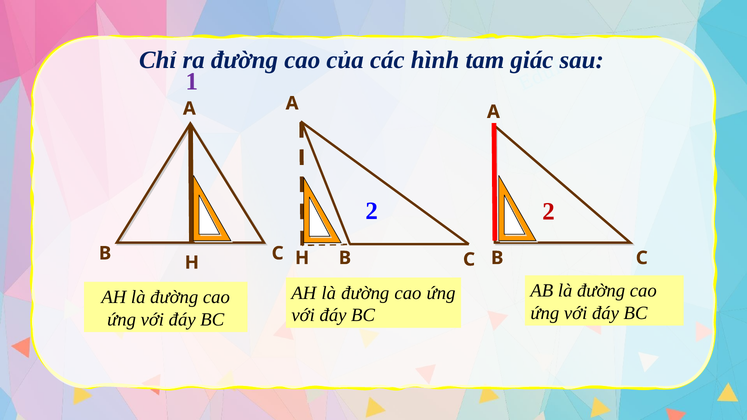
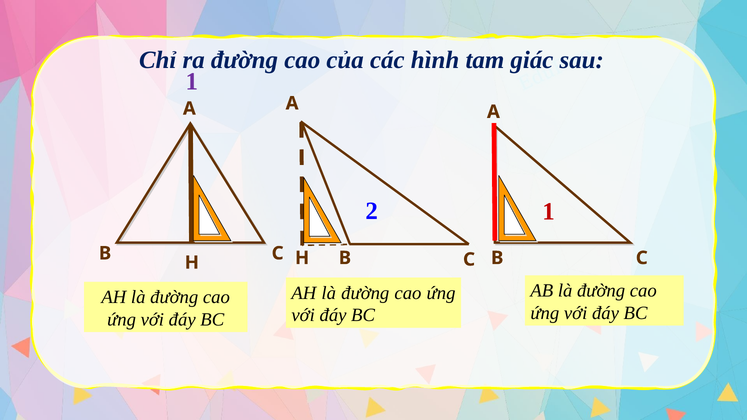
2 2: 2 -> 1
